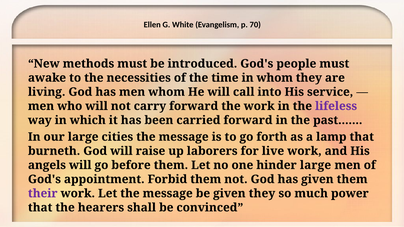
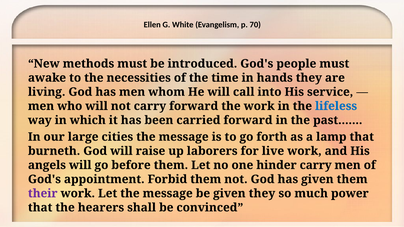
in whom: whom -> hands
lifeless colour: purple -> blue
hinder large: large -> carry
